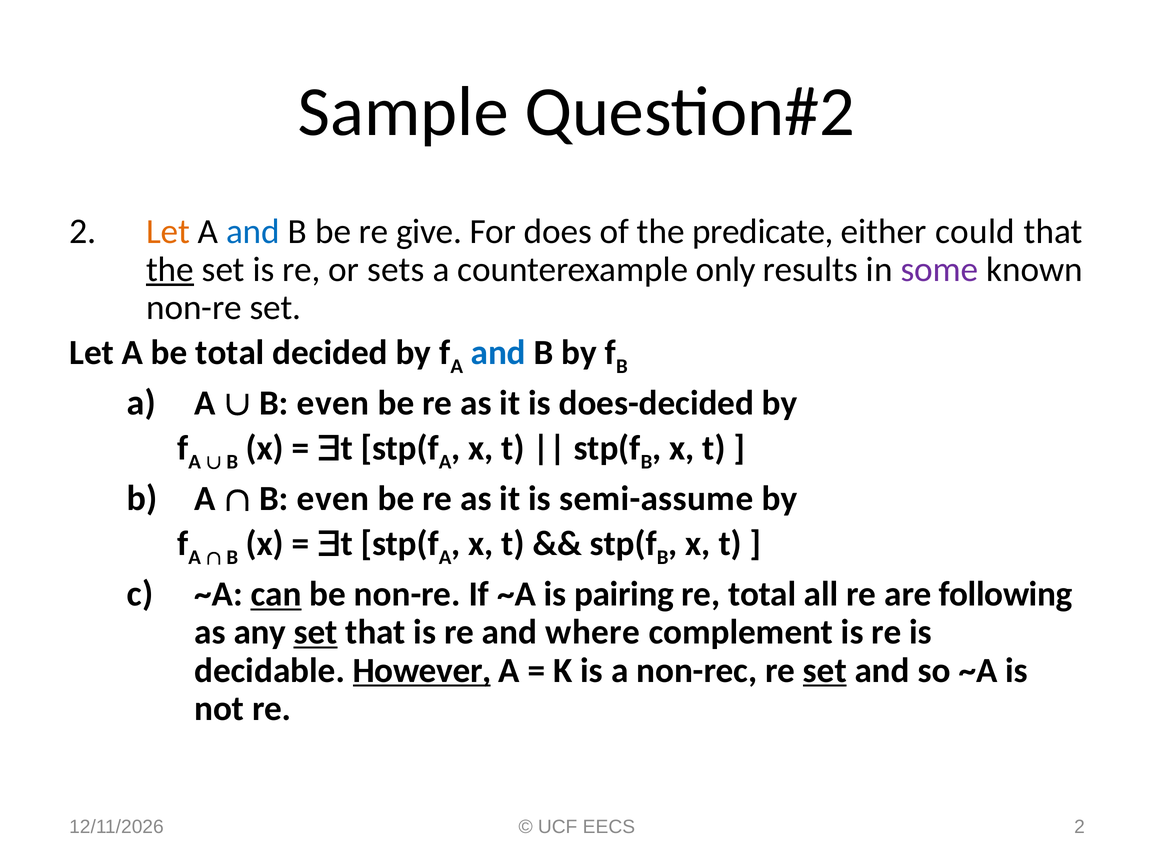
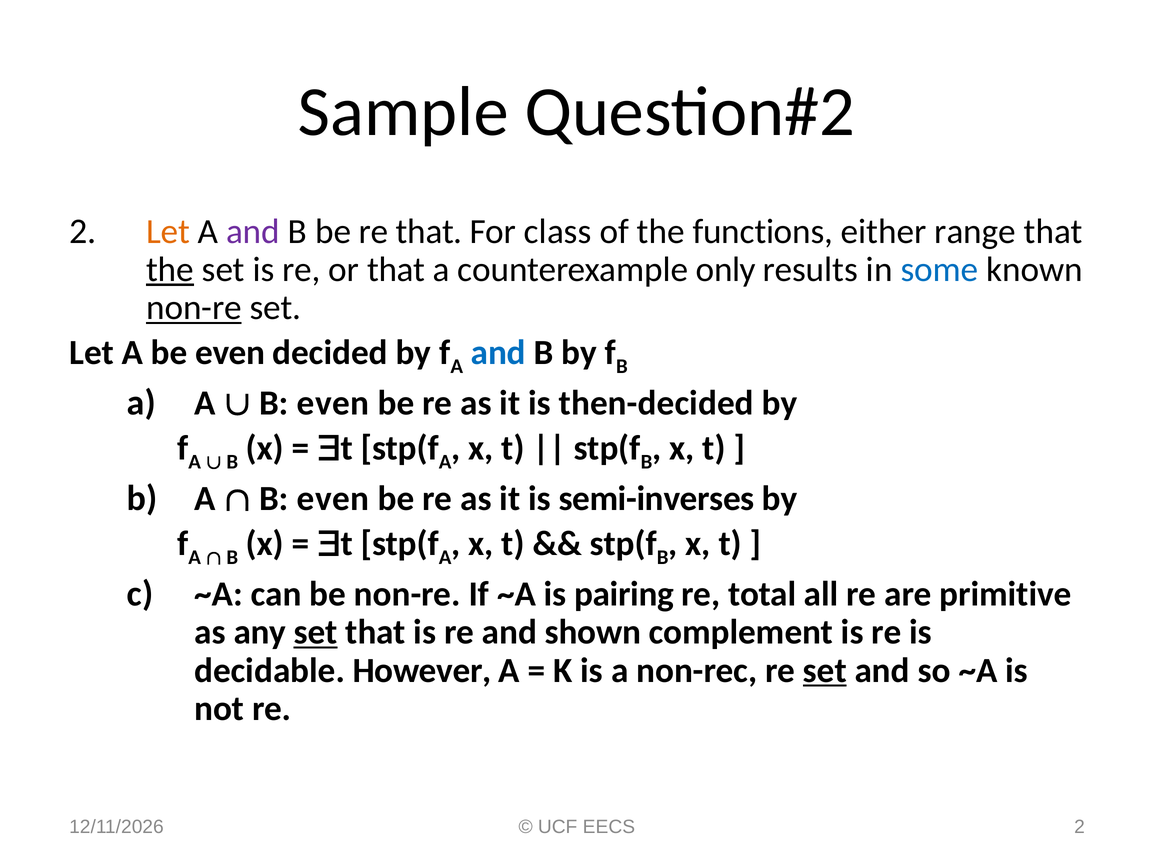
and at (253, 231) colour: blue -> purple
re give: give -> that
does: does -> class
predicate: predicate -> functions
could: could -> range
or sets: sets -> that
some colour: purple -> blue
non-re at (194, 307) underline: none -> present
be total: total -> even
does-decided: does-decided -> then-decided
semi-assume: semi-assume -> semi-inverses
can underline: present -> none
following: following -> primitive
where: where -> shown
However underline: present -> none
